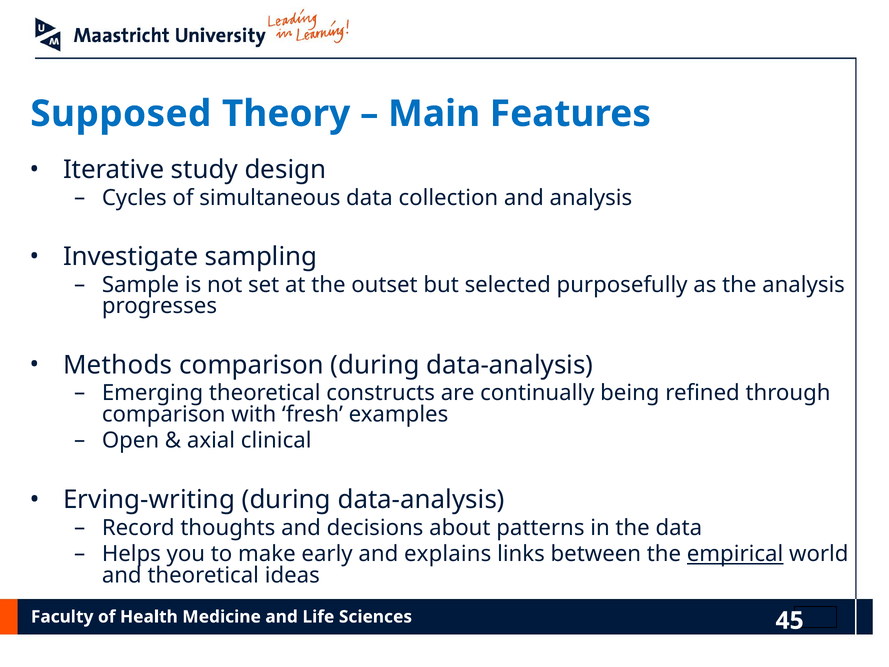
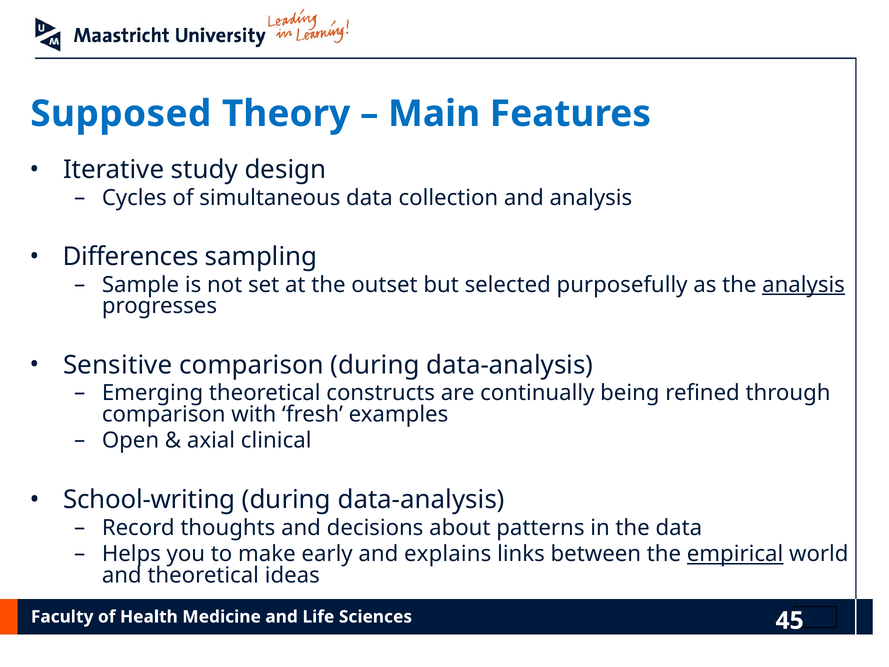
Investigate: Investigate -> Differences
analysis at (804, 285) underline: none -> present
Methods: Methods -> Sensitive
Erving-writing: Erving-writing -> School-writing
